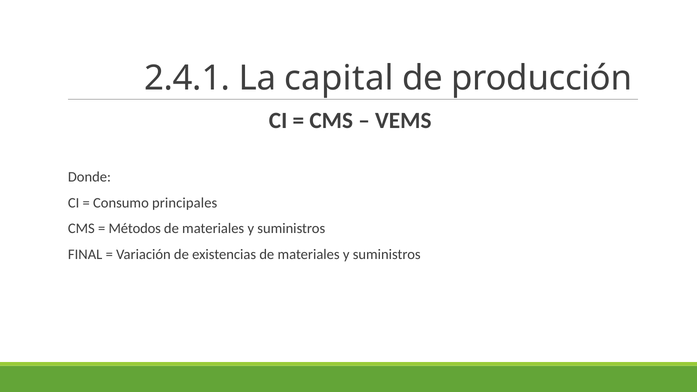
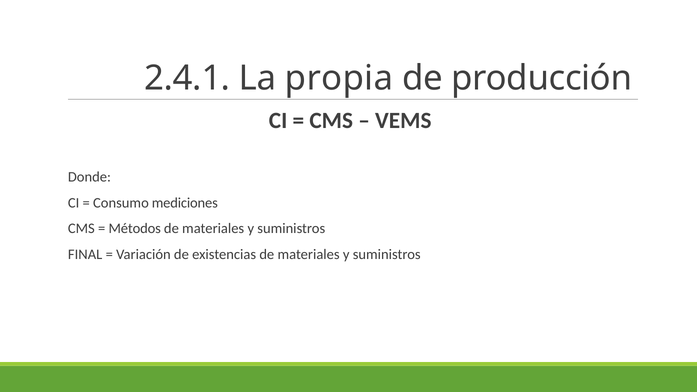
capital: capital -> propia
principales: principales -> mediciones
